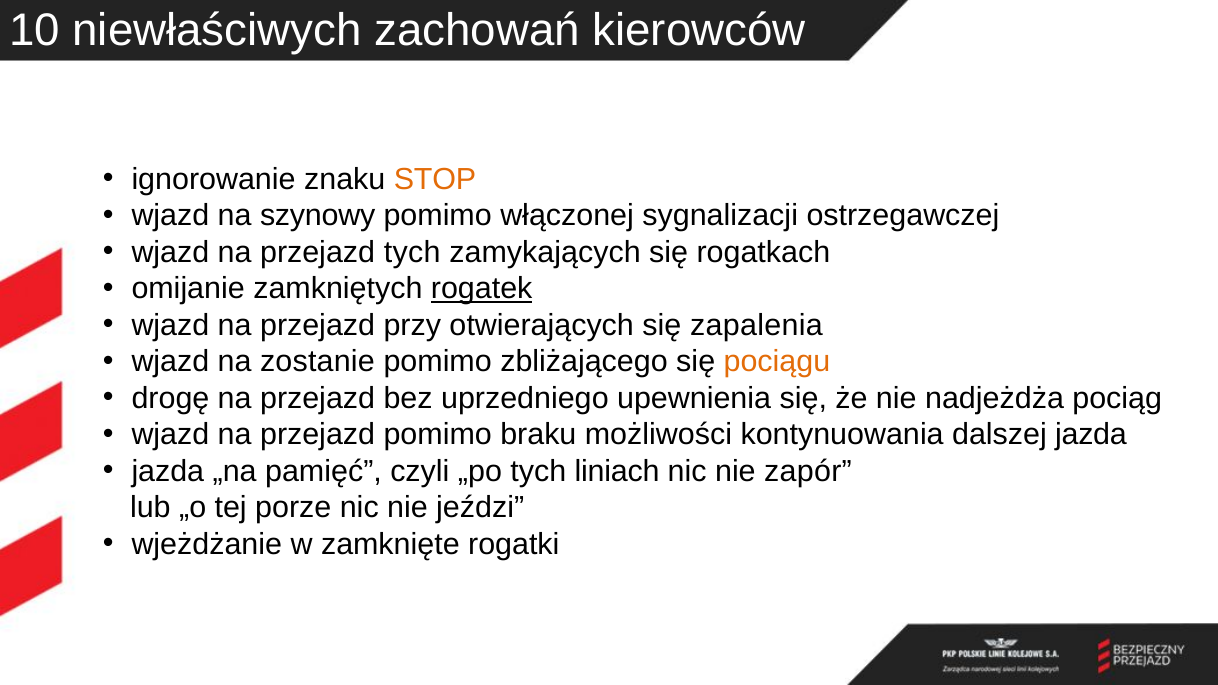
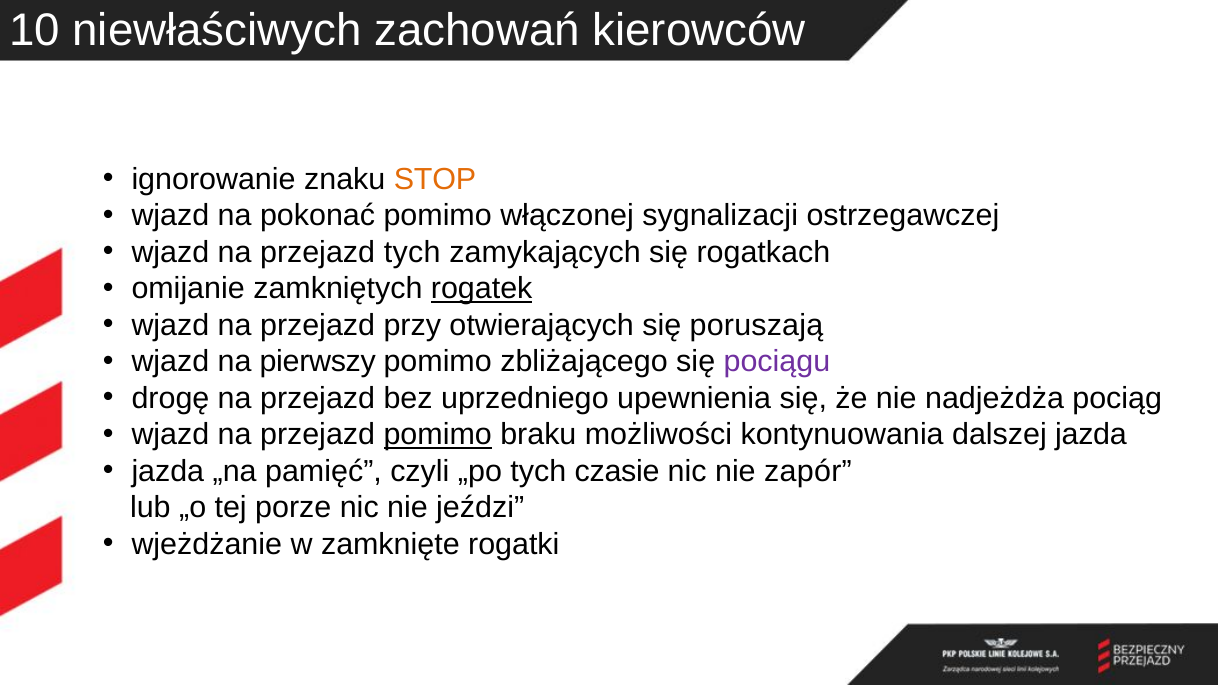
szynowy: szynowy -> pokonać
zapalenia: zapalenia -> poruszają
zostanie: zostanie -> pierwszy
pociągu colour: orange -> purple
pomimo at (438, 435) underline: none -> present
liniach: liniach -> czasie
